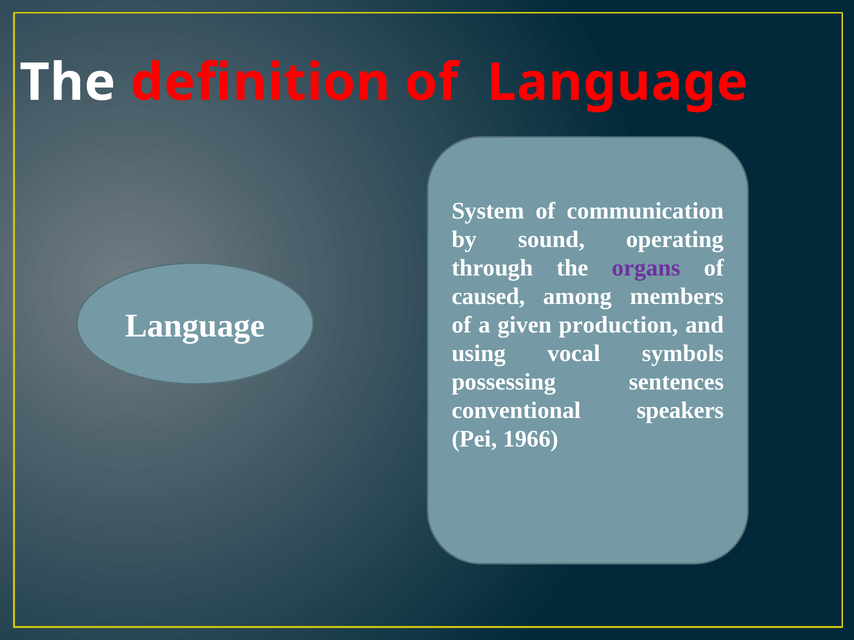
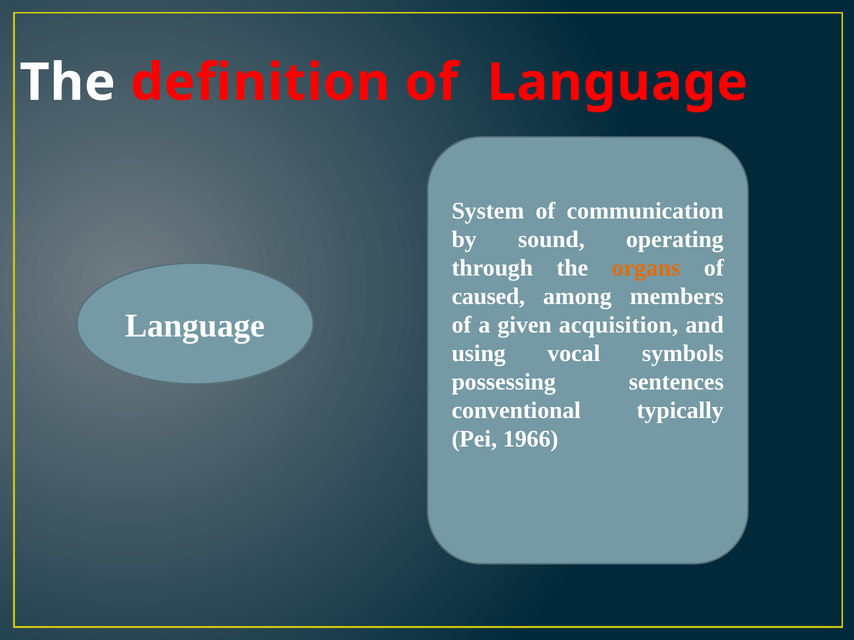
organs colour: purple -> orange
production: production -> acquisition
speakers: speakers -> typically
